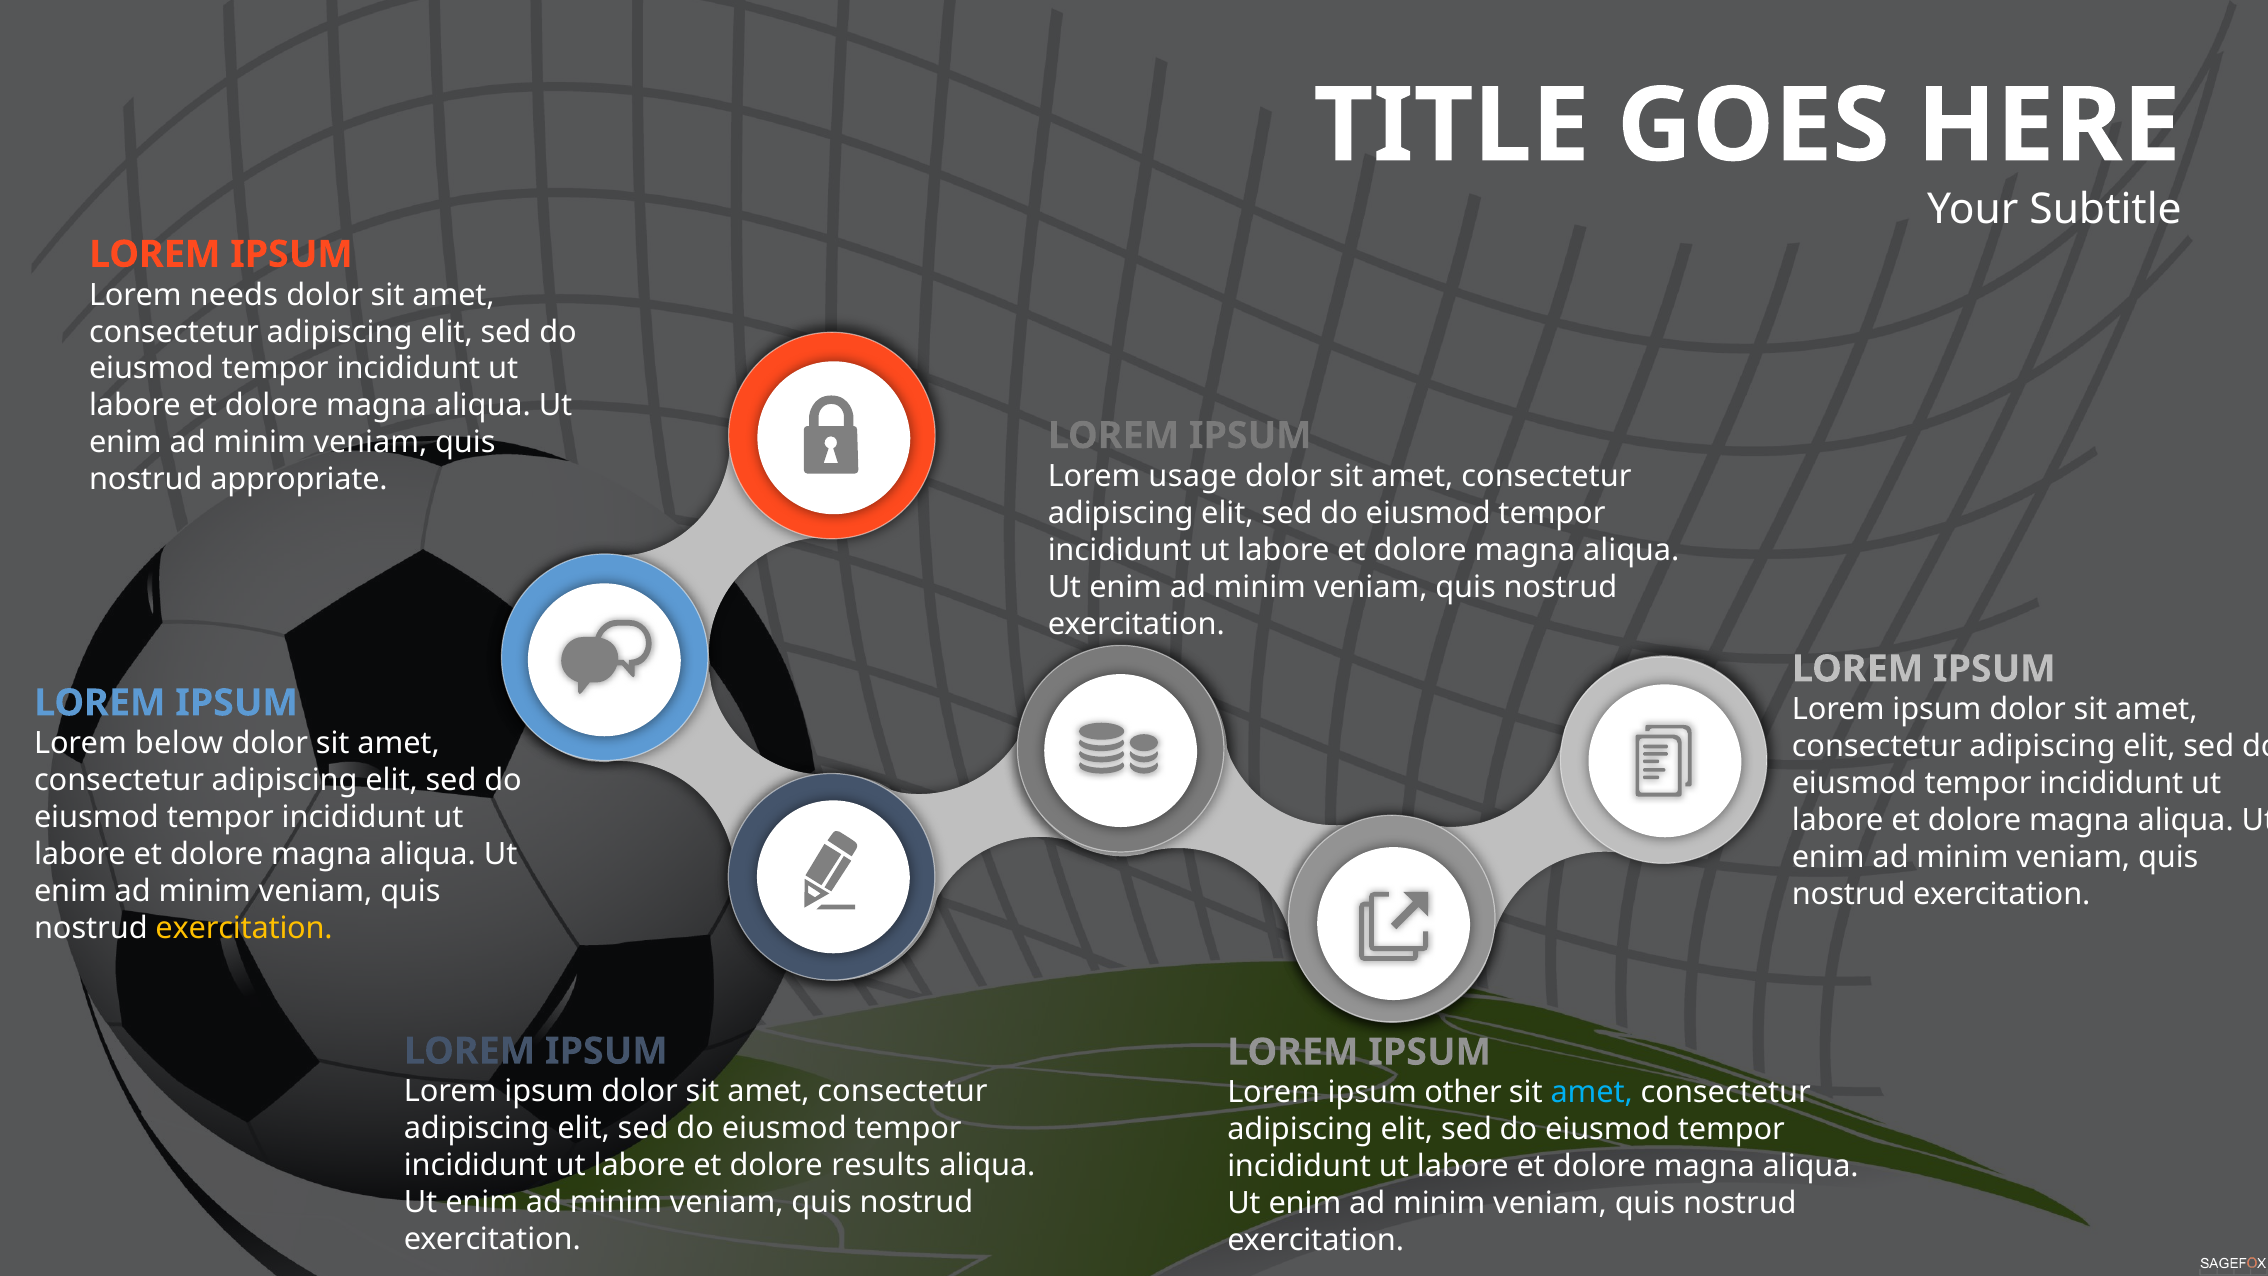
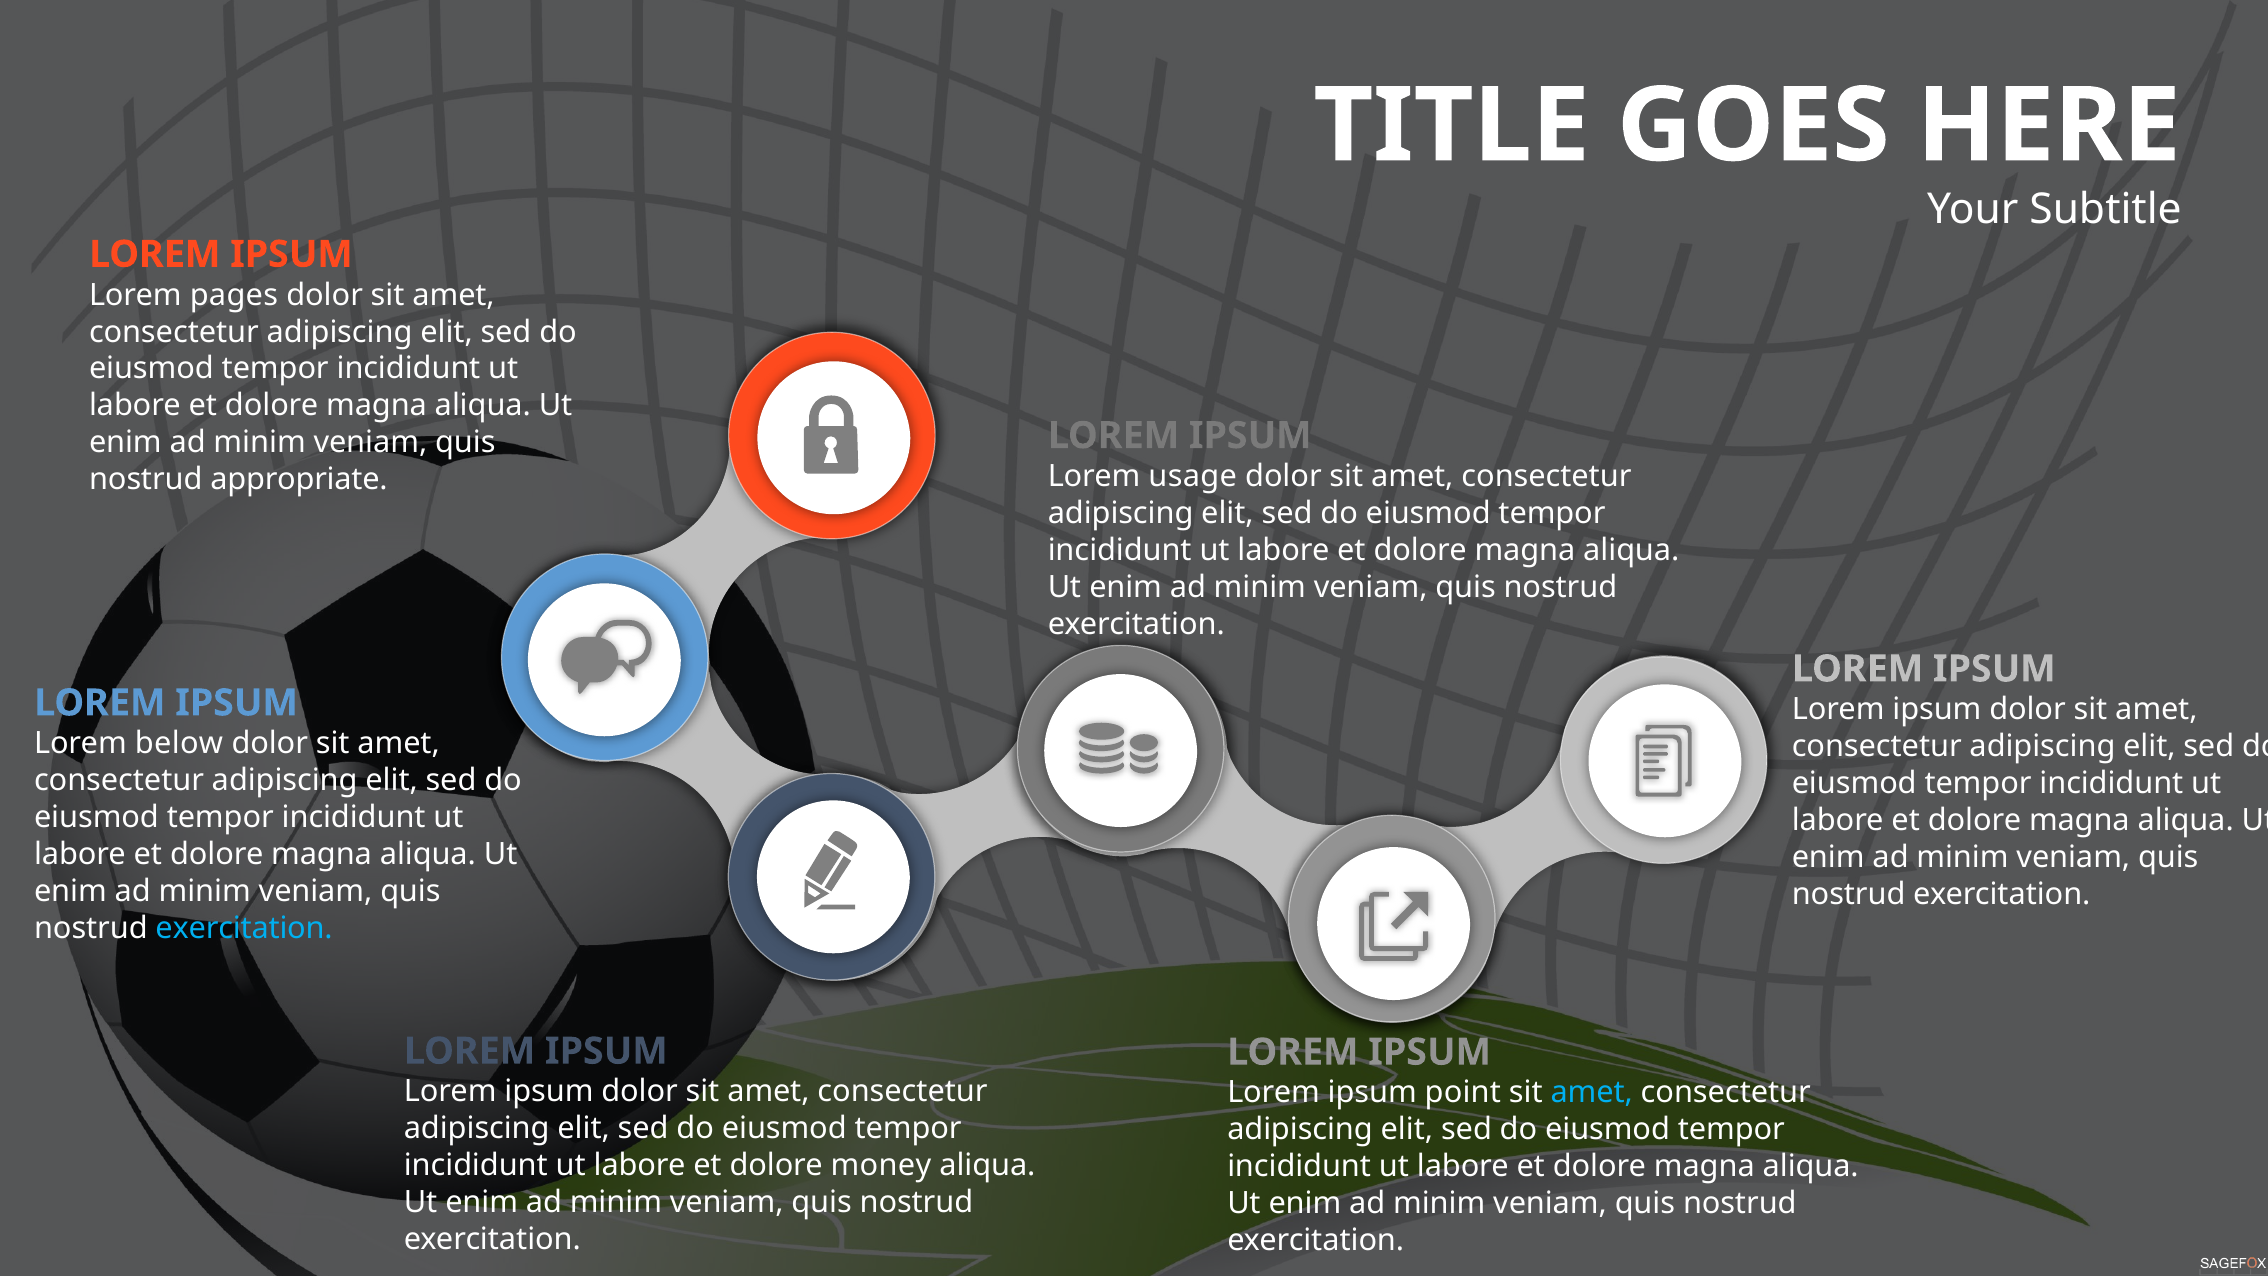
needs: needs -> pages
exercitation at (244, 928) colour: yellow -> light blue
other: other -> point
results: results -> money
